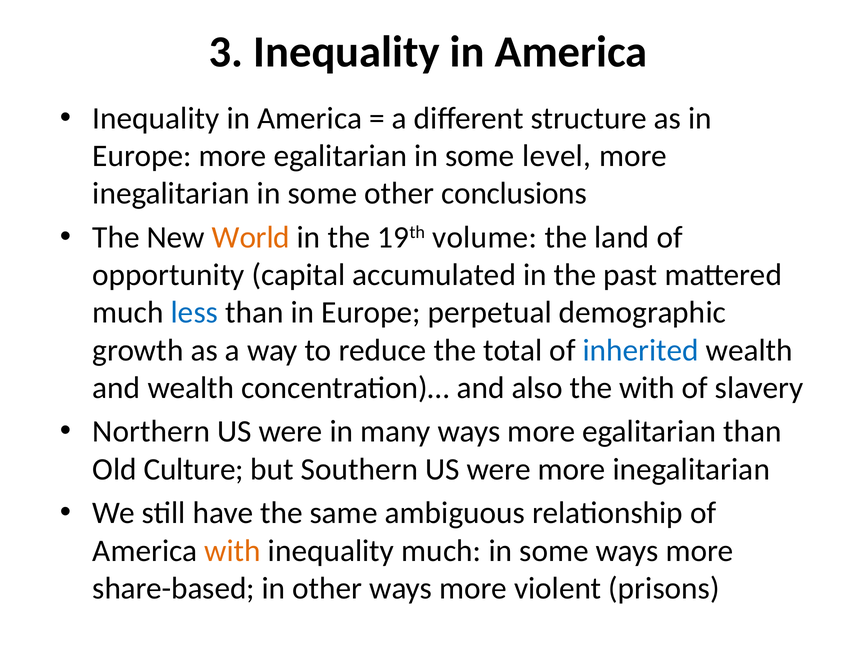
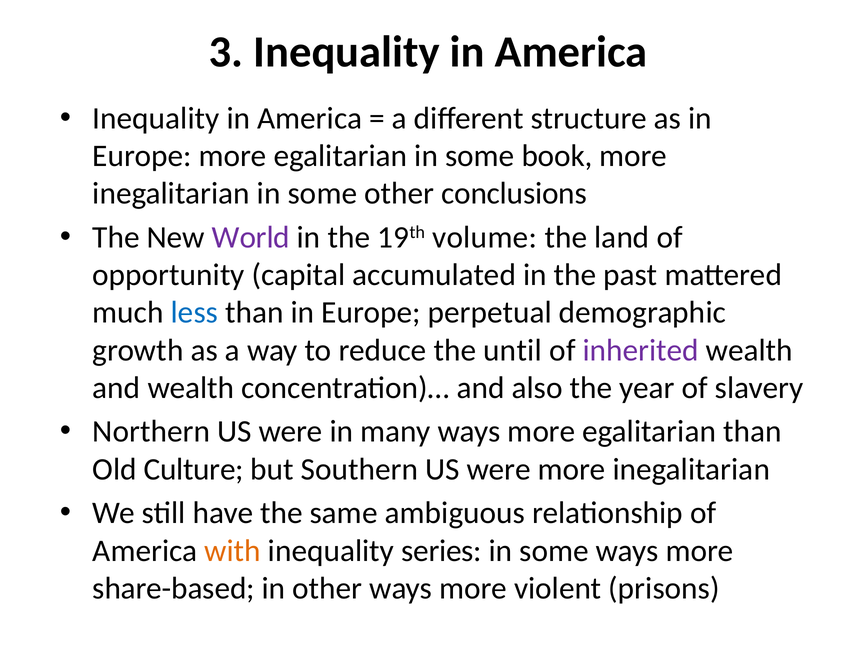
level: level -> book
World colour: orange -> purple
total: total -> until
inherited colour: blue -> purple
the with: with -> year
inequality much: much -> series
